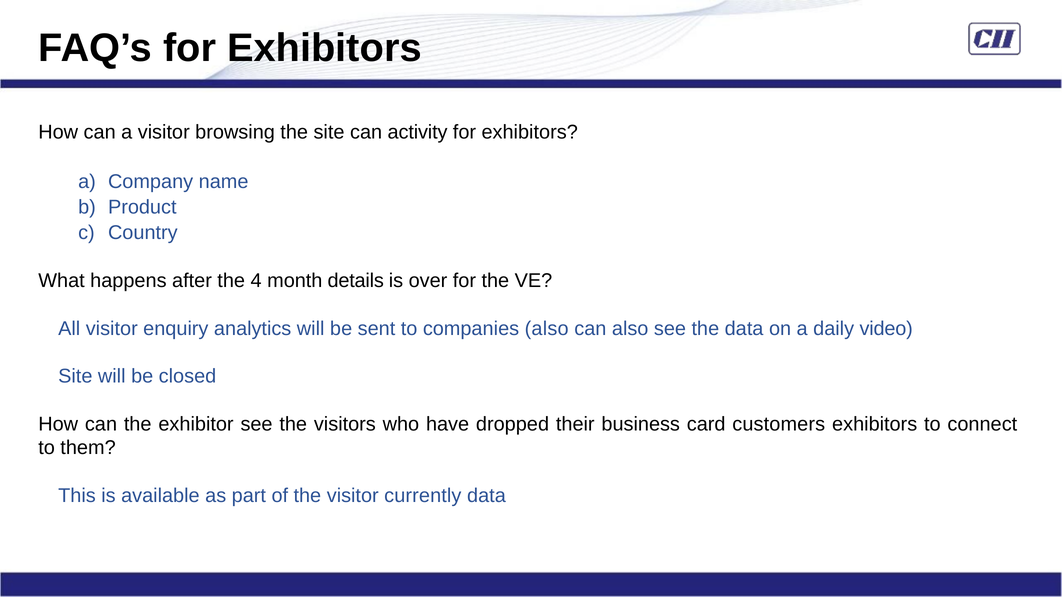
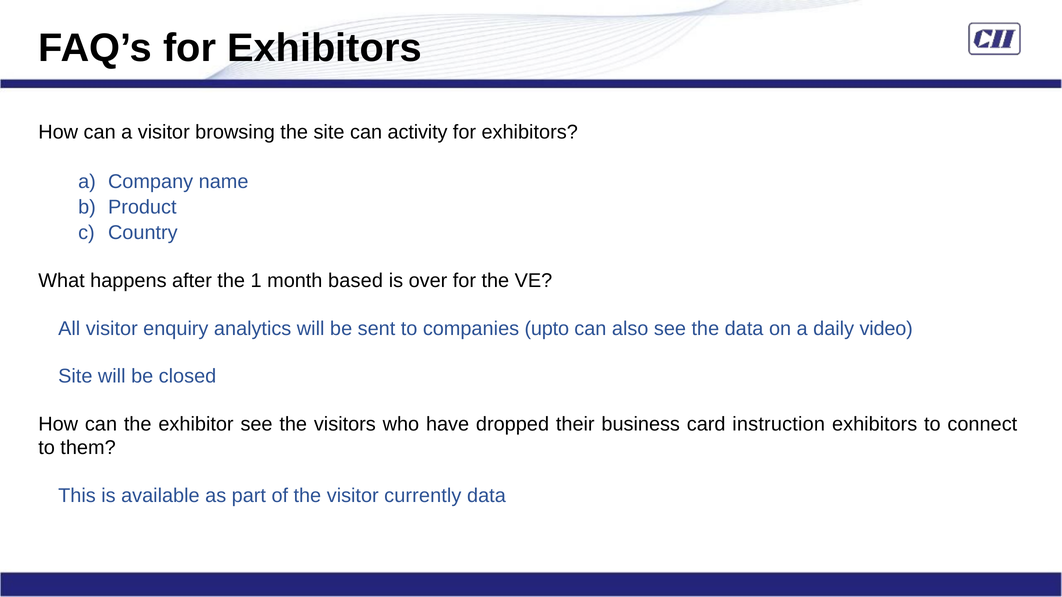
4: 4 -> 1
details: details -> based
companies also: also -> upto
customers: customers -> instruction
